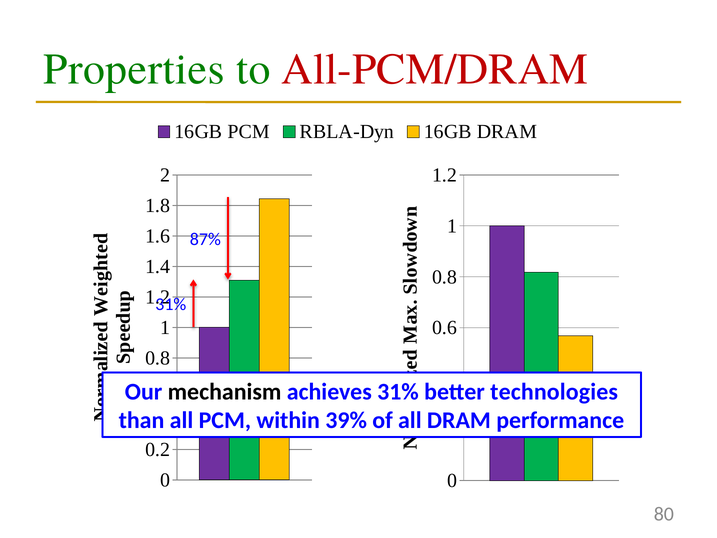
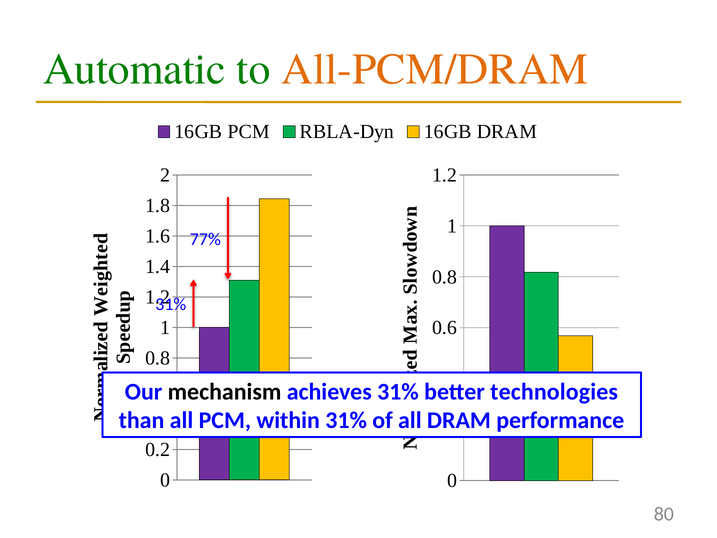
Properties: Properties -> Automatic
All-PCM/DRAM colour: red -> orange
87%: 87% -> 77%
within 39%: 39% -> 31%
